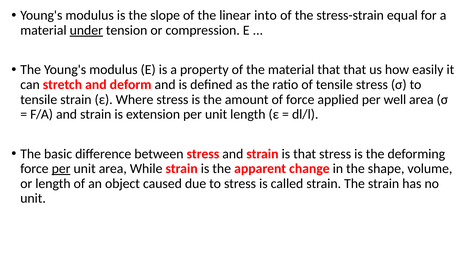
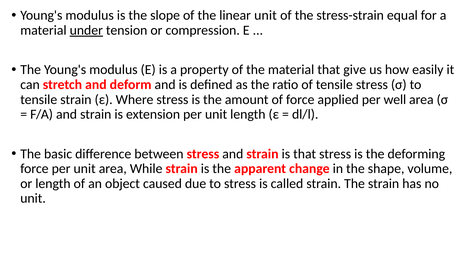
linear into: into -> unit
that that: that -> give
per at (61, 169) underline: present -> none
